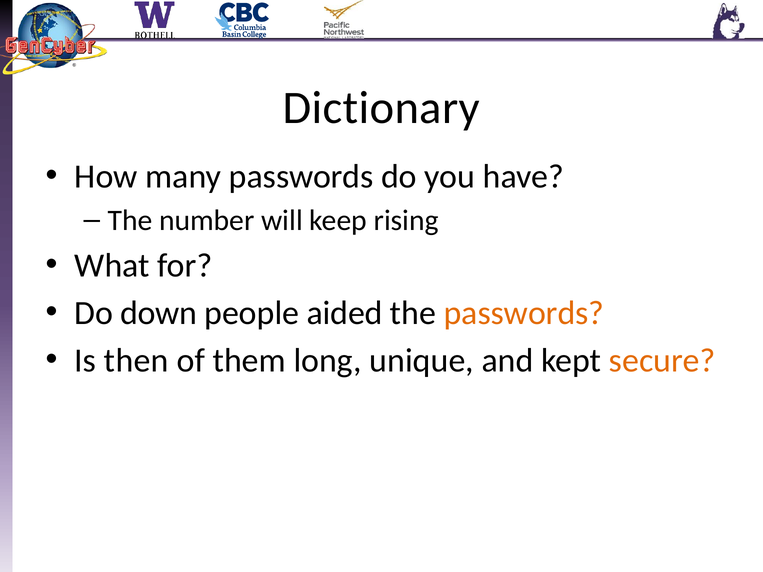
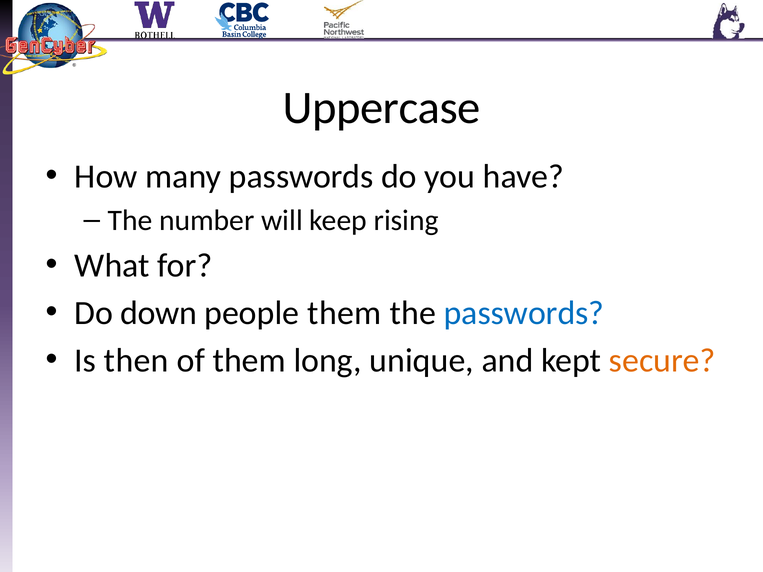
Dictionary: Dictionary -> Uppercase
people aided: aided -> them
passwords at (524, 313) colour: orange -> blue
